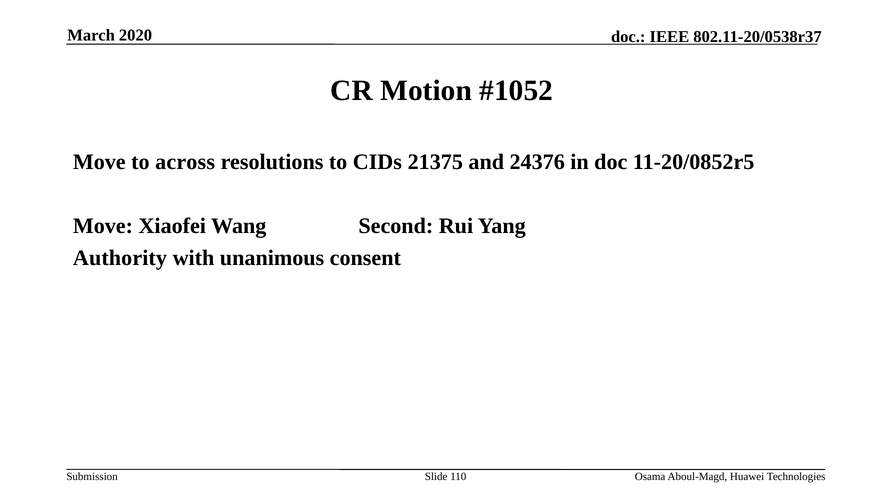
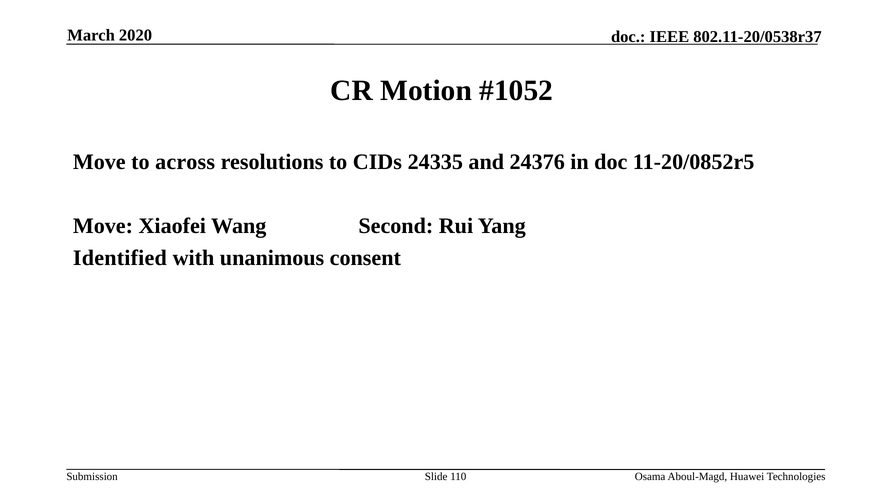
21375: 21375 -> 24335
Authority: Authority -> Identified
